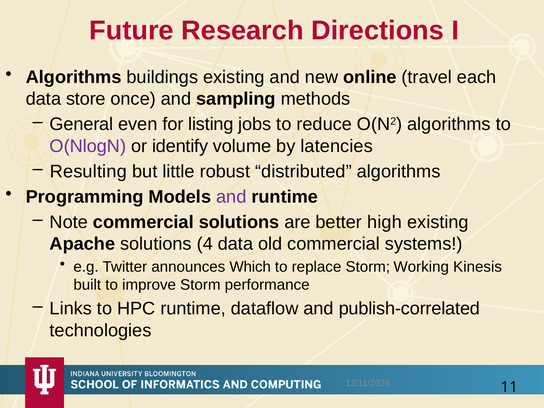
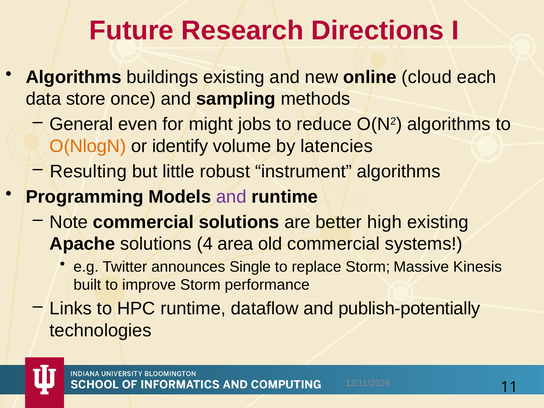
travel: travel -> cloud
listing: listing -> might
O(NlogN colour: purple -> orange
distributed: distributed -> instrument
4 data: data -> area
Which: Which -> Single
Working: Working -> Massive
publish-correlated: publish-correlated -> publish-potentially
